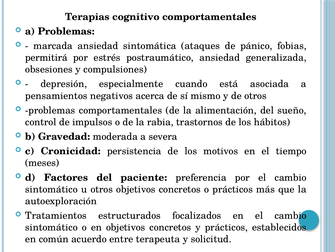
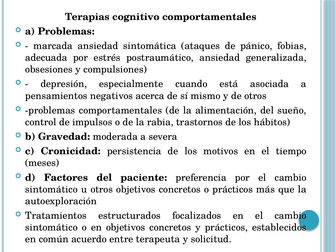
permitirá: permitirá -> adecuada
